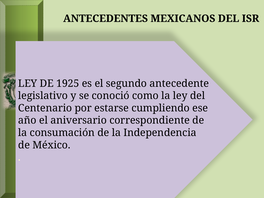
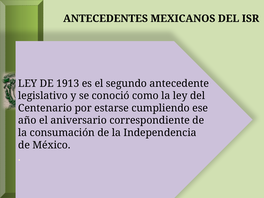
1925: 1925 -> 1913
